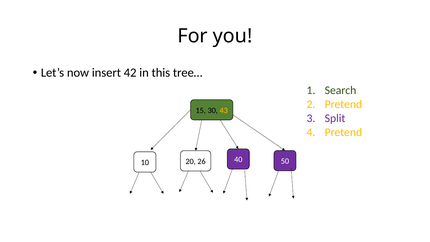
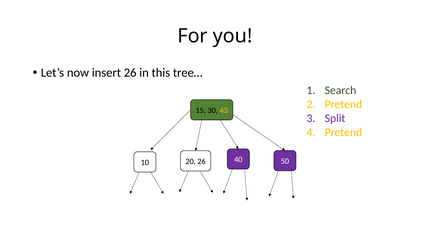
insert 42: 42 -> 26
